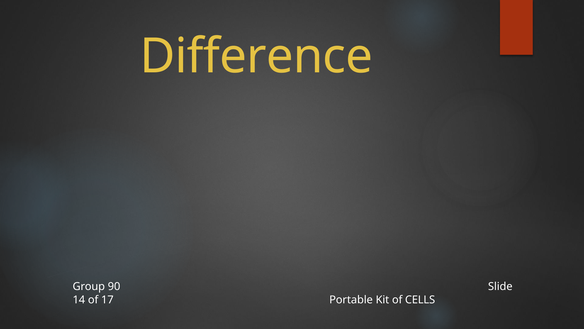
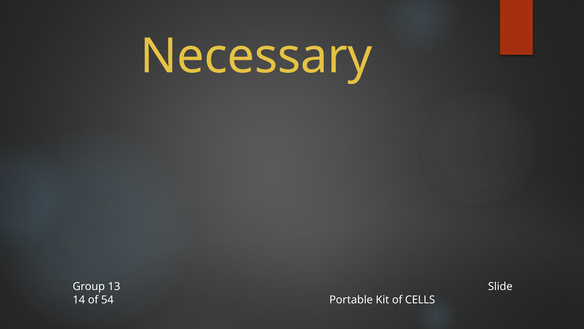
Difference: Difference -> Necessary
90: 90 -> 13
17: 17 -> 54
